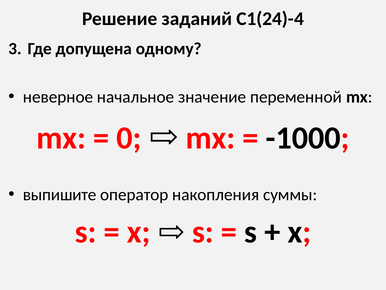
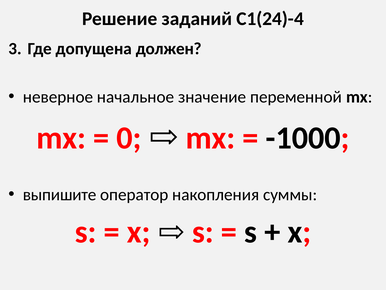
одному: одному -> должен
